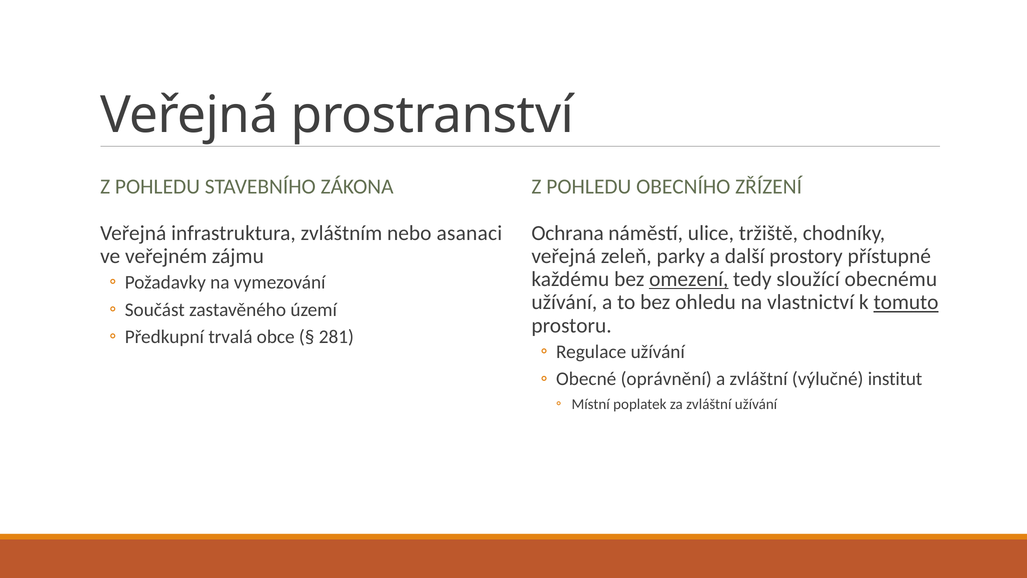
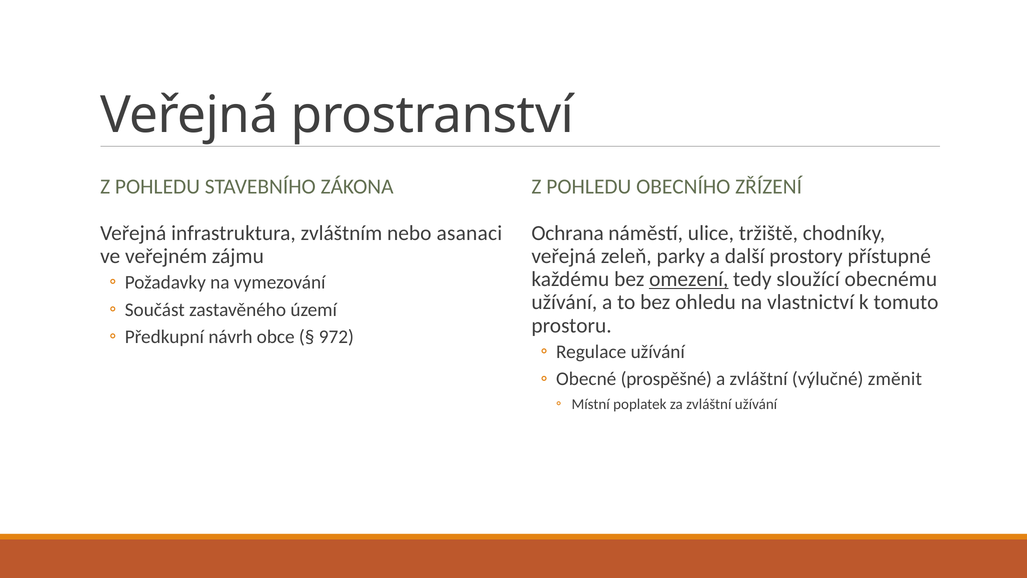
tomuto underline: present -> none
trvalá: trvalá -> návrh
281: 281 -> 972
oprávnění: oprávnění -> prospěšné
institut: institut -> změnit
